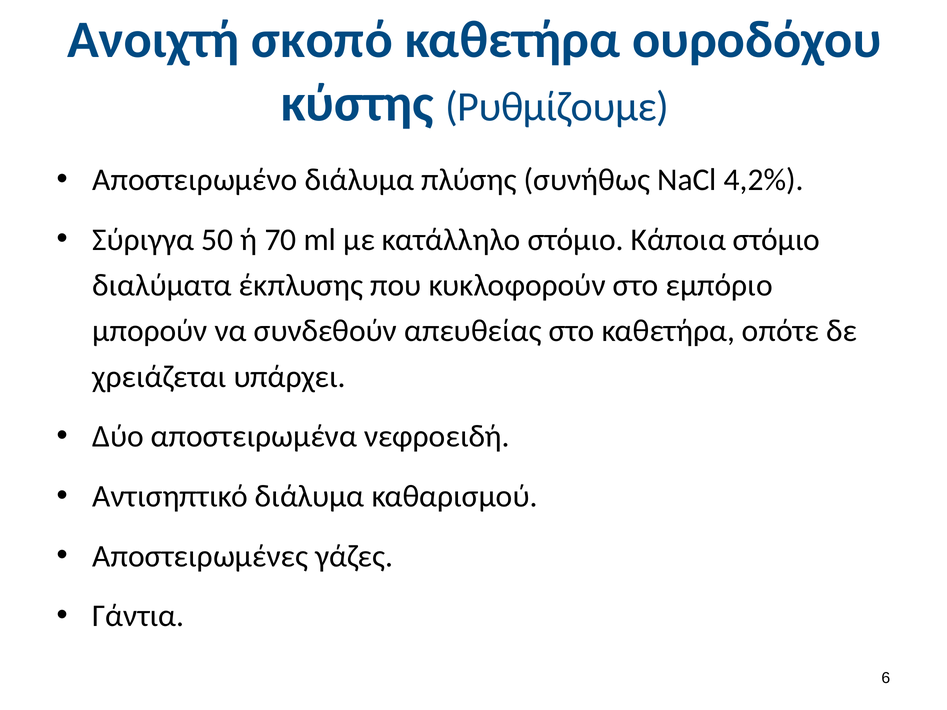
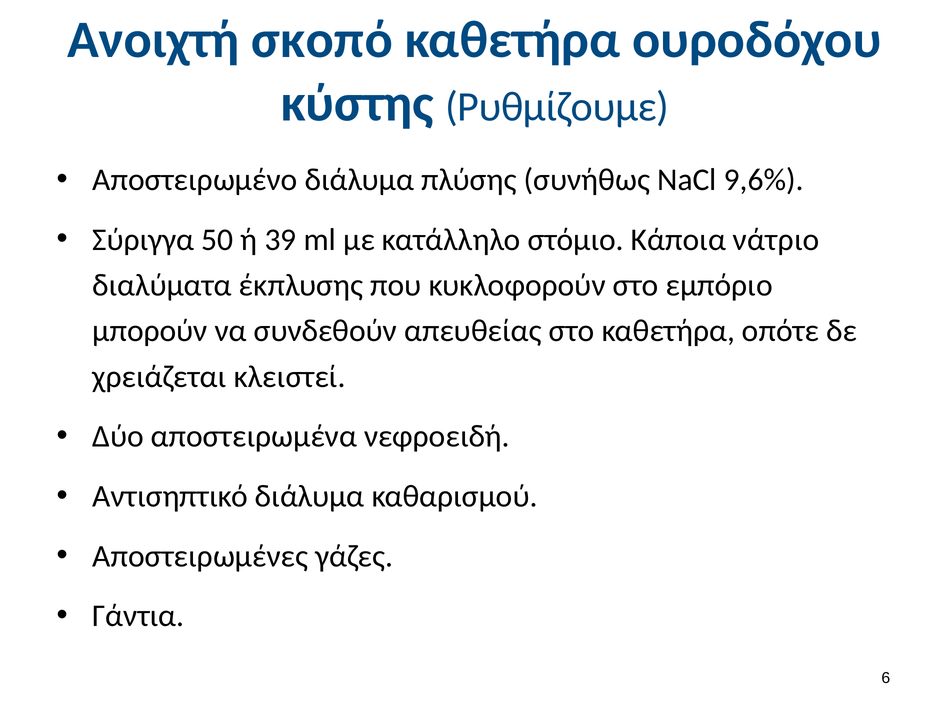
4,2%: 4,2% -> 9,6%
70: 70 -> 39
Κάποια στόμιο: στόμιο -> νάτριο
υπάρχει: υπάρχει -> κλειστεί
